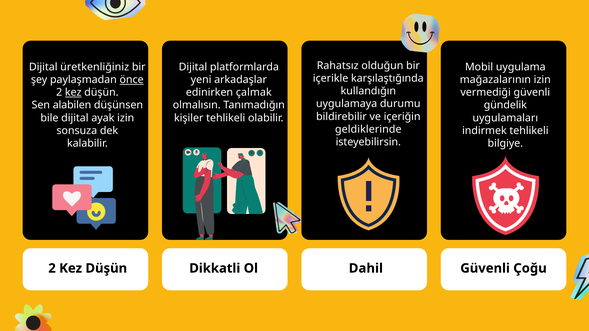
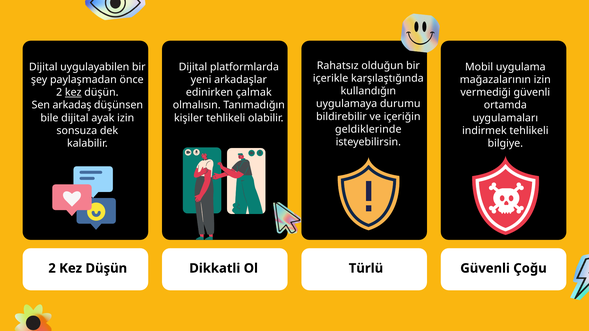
üretkenliğiniz: üretkenliğiniz -> uygulayabilen
önce underline: present -> none
alabilen: alabilen -> arkadaş
gündelik: gündelik -> ortamda
Dahil: Dahil -> Türlü
